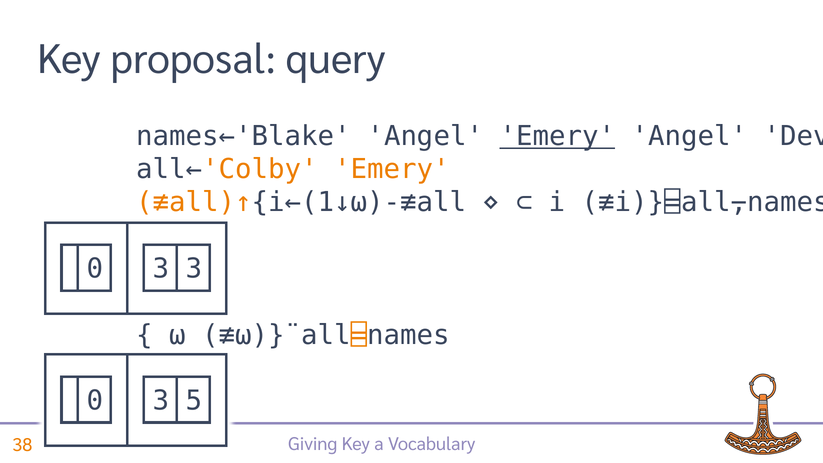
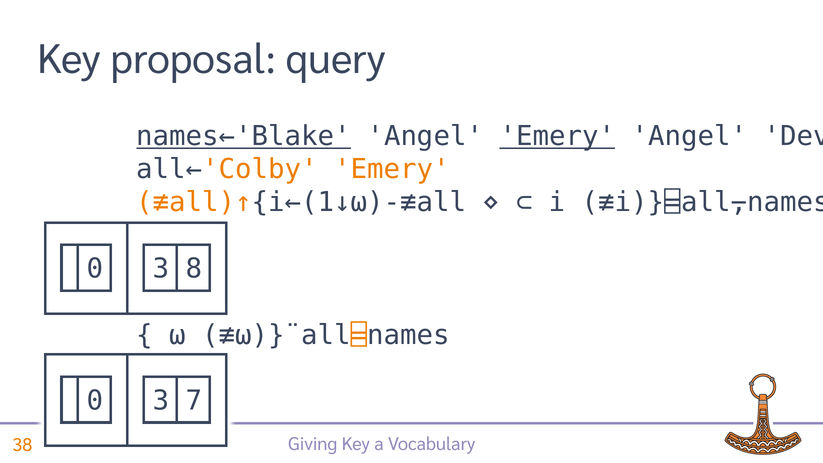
names←'Blake underline: none -> present
3 3: 3 -> 8
5: 5 -> 7
